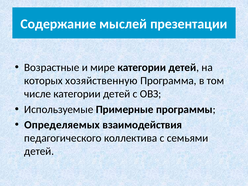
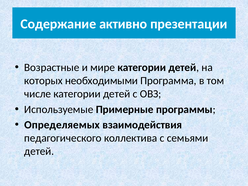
мыслей: мыслей -> активно
хозяйственную: хозяйственную -> необходимыми
